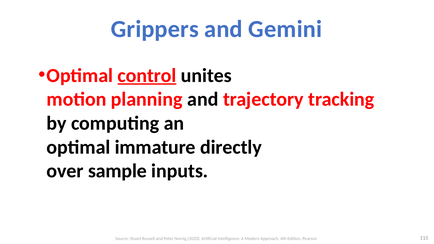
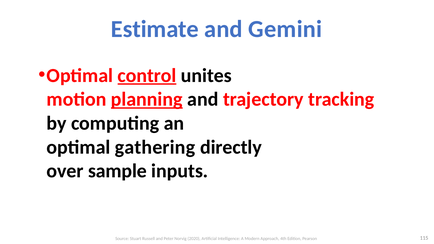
Grippers: Grippers -> Estimate
planning underline: none -> present
immature: immature -> gathering
